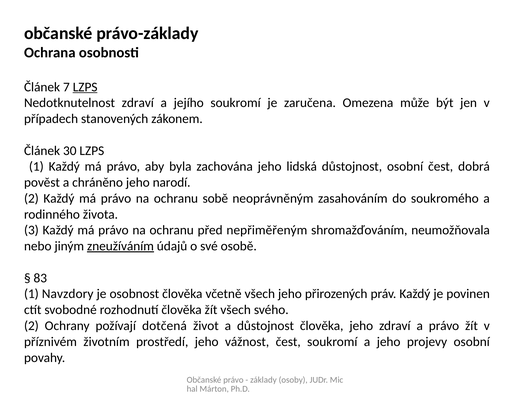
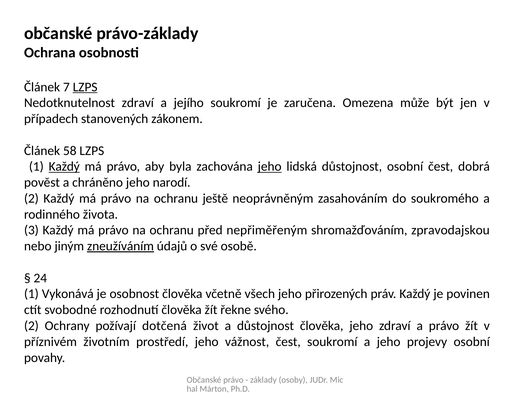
30: 30 -> 58
Každý at (64, 167) underline: none -> present
jeho at (270, 167) underline: none -> present
sobě: sobě -> ještě
neumožňovala: neumožňovala -> zpravodajskou
83: 83 -> 24
Navzdory: Navzdory -> Vykonává
žít všech: všech -> řekne
